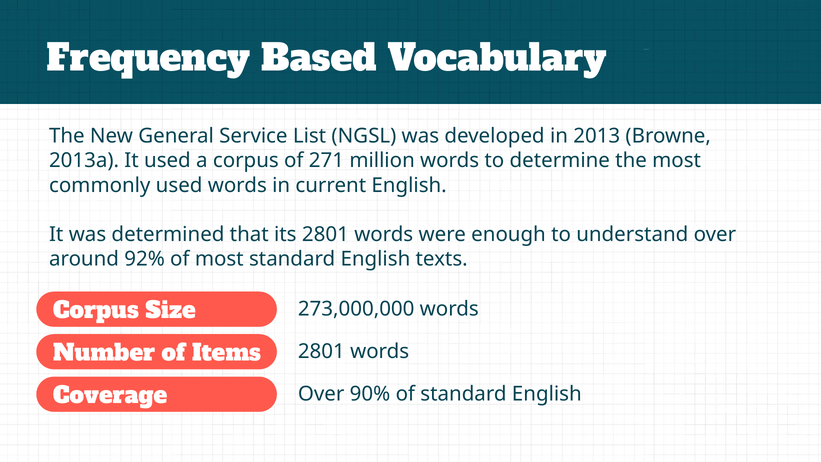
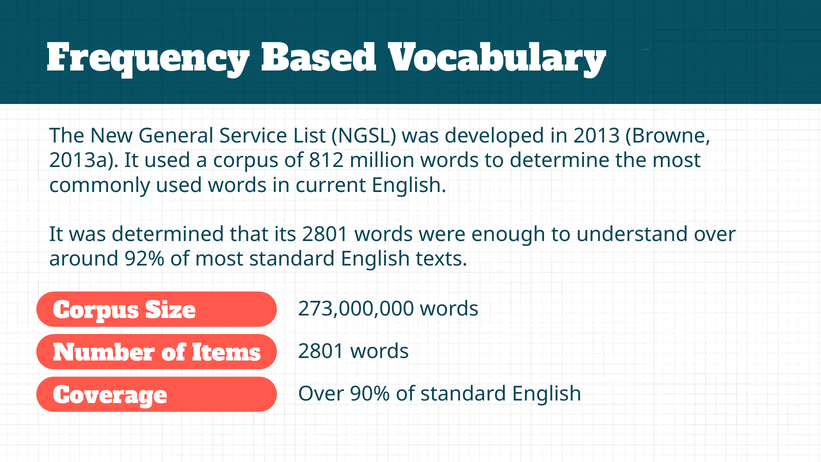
271: 271 -> 812
